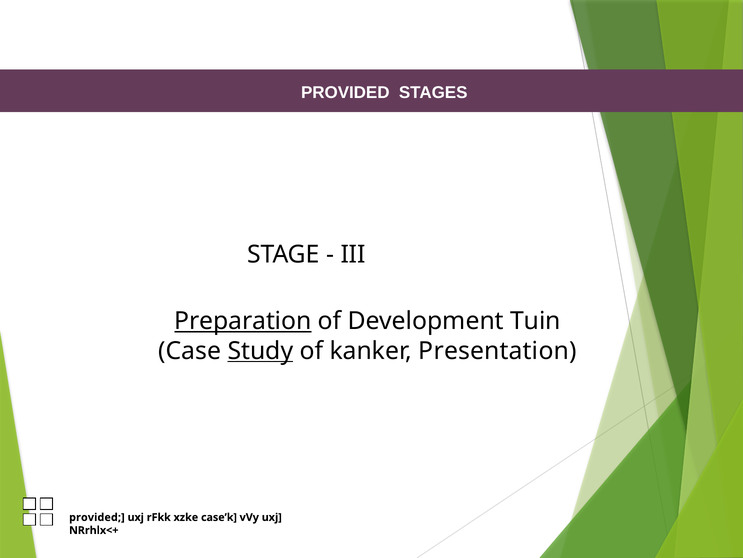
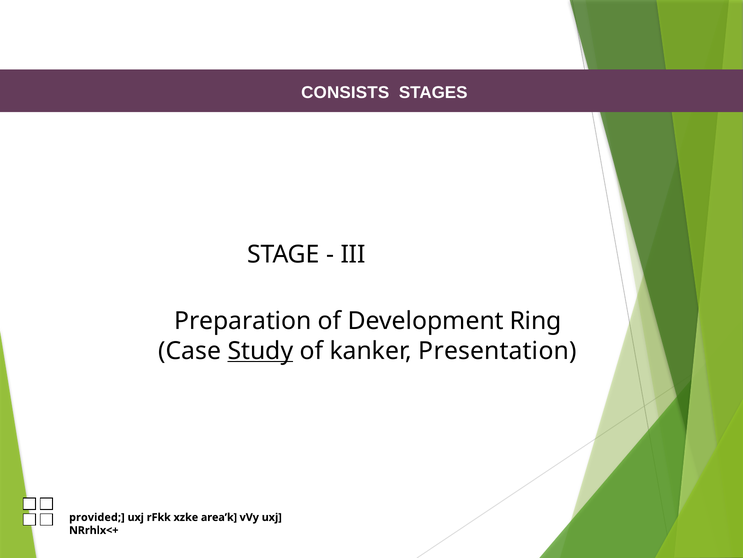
PROVIDED at (345, 92): PROVIDED -> CONSISTS
Preparation underline: present -> none
Tuin: Tuin -> Ring
case’k: case’k -> area’k
